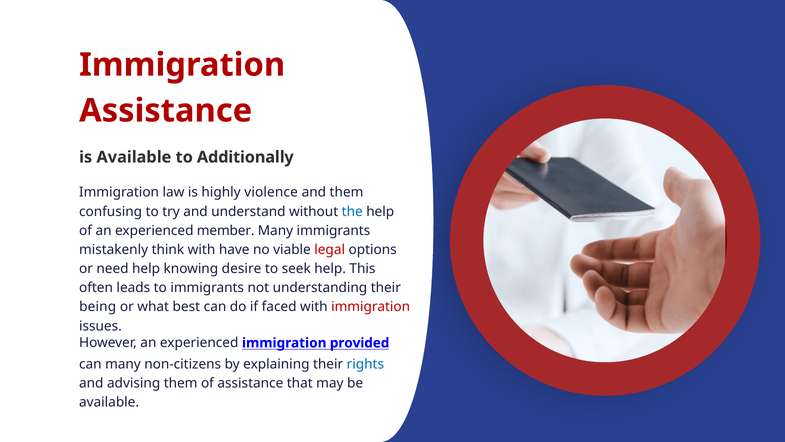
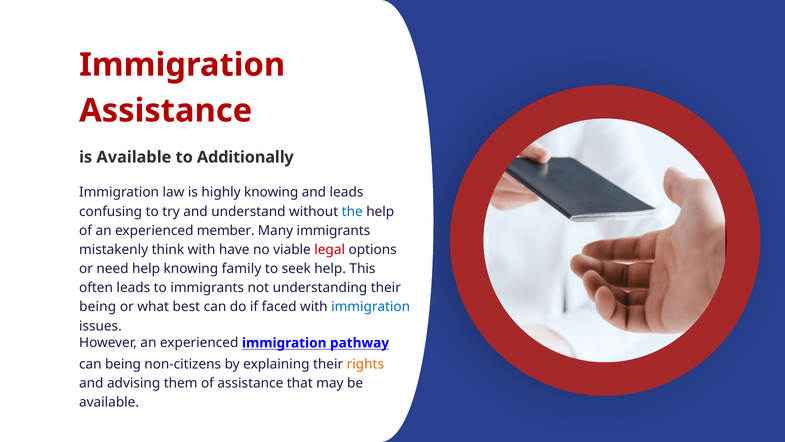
highly violence: violence -> knowing
and them: them -> leads
desire: desire -> family
immigration at (371, 307) colour: red -> blue
provided: provided -> pathway
can many: many -> being
rights colour: blue -> orange
